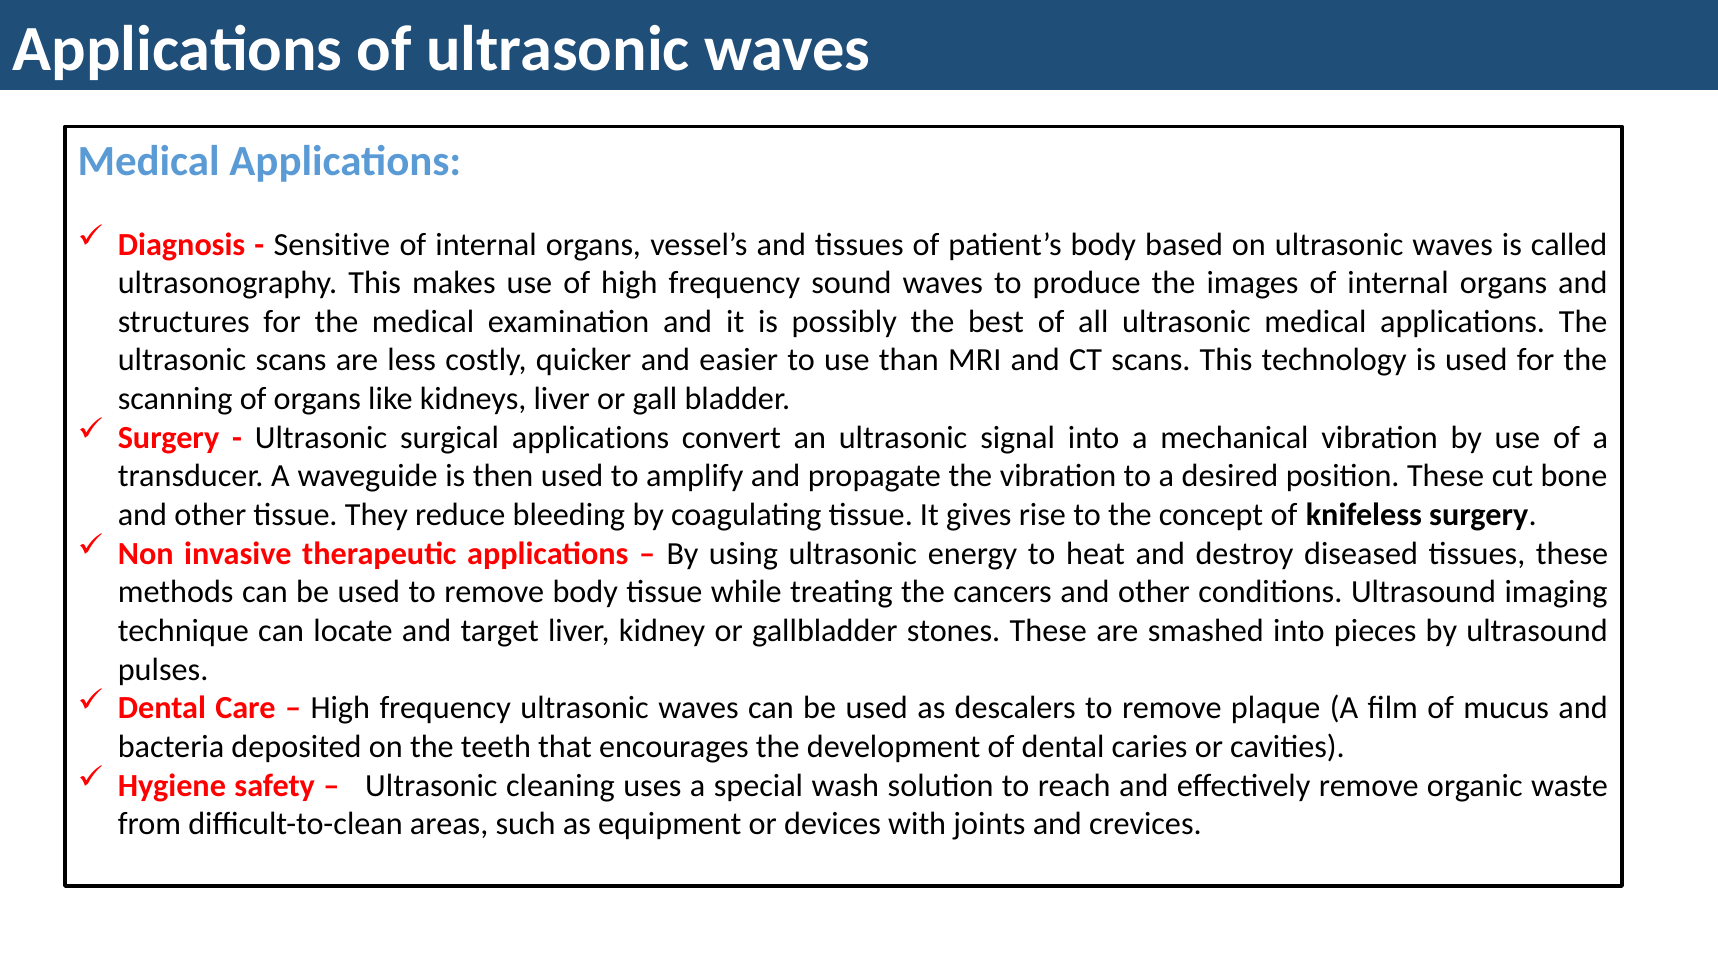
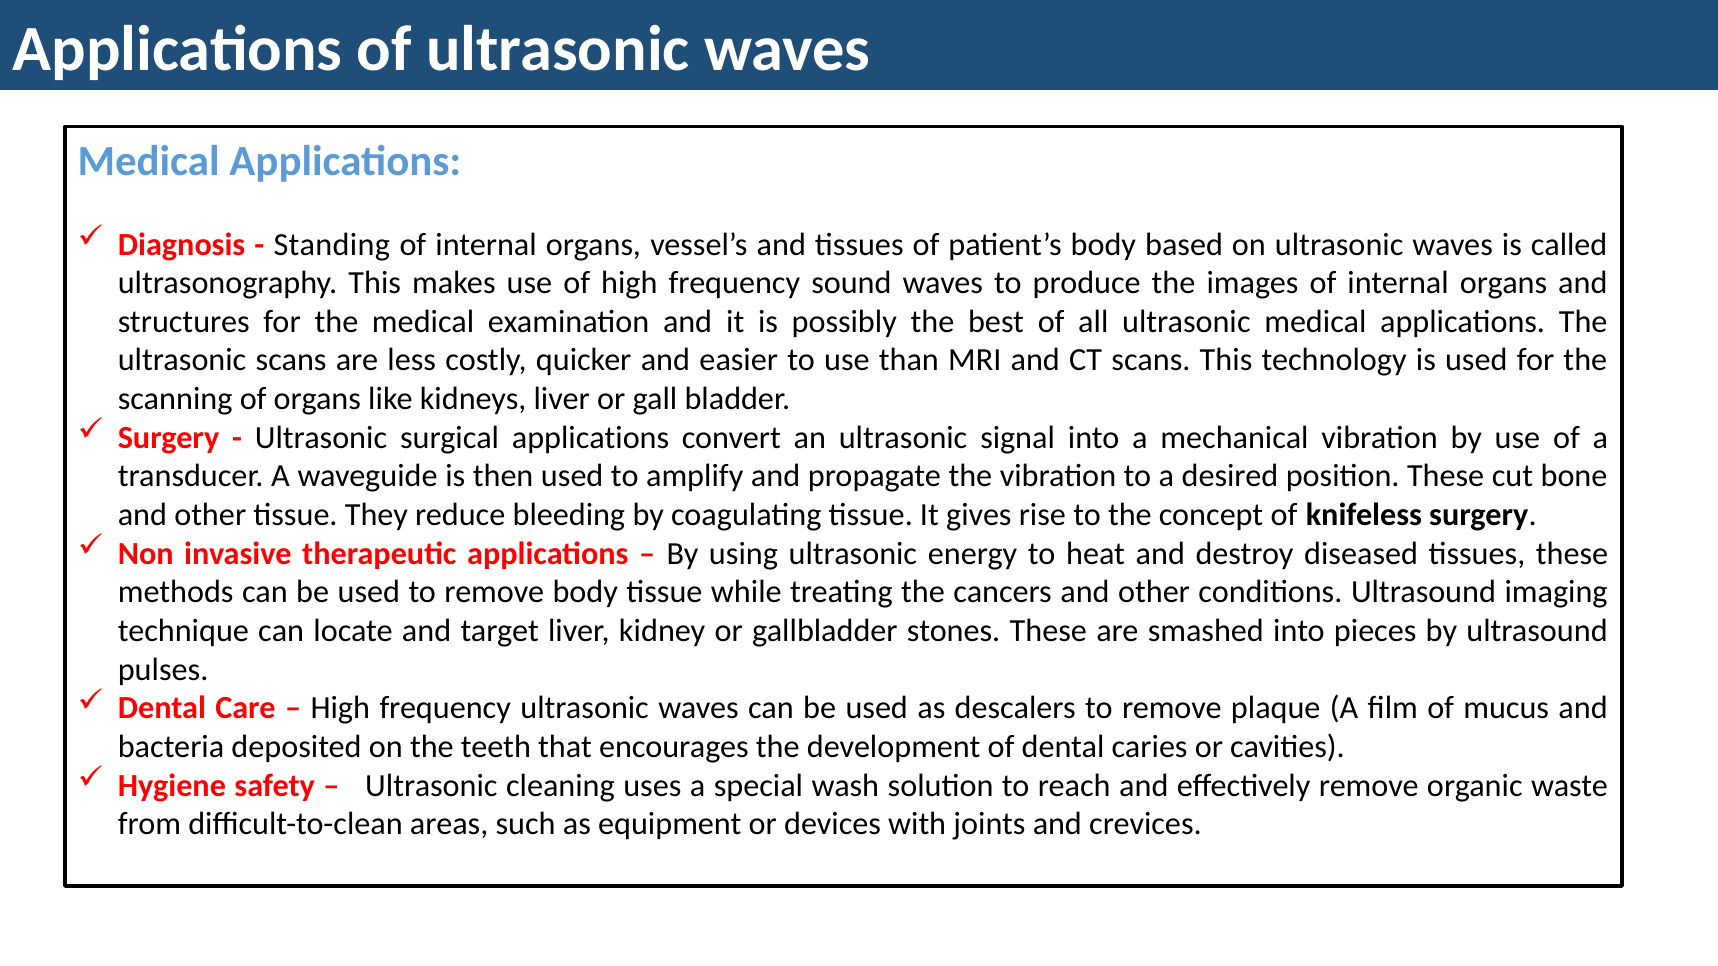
Sensitive: Sensitive -> Standing
